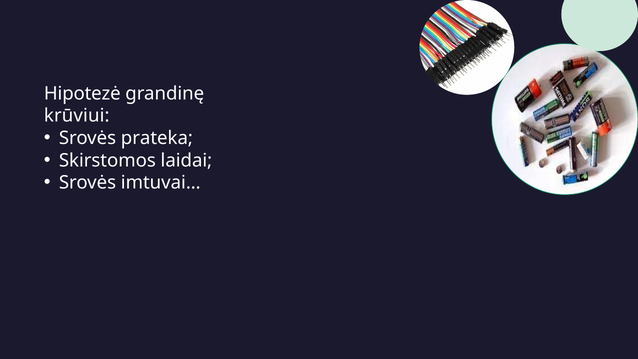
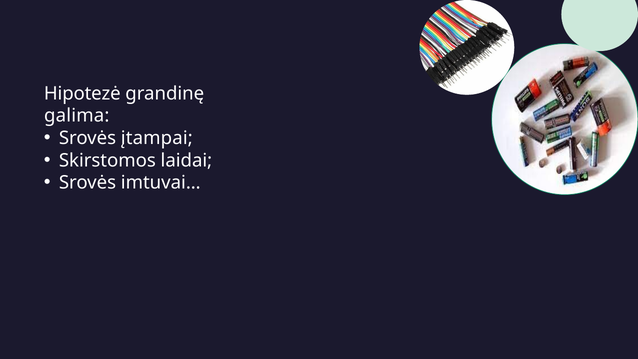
krūviui: krūviui -> galima
prateka: prateka -> įtampai
